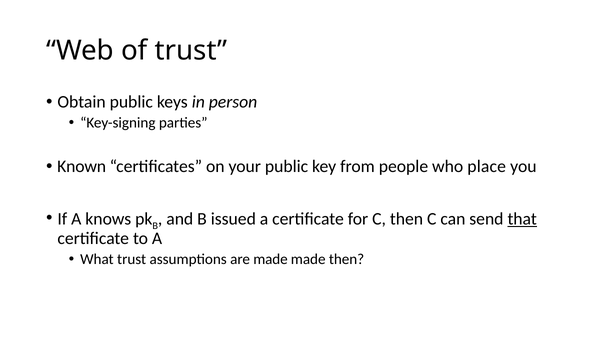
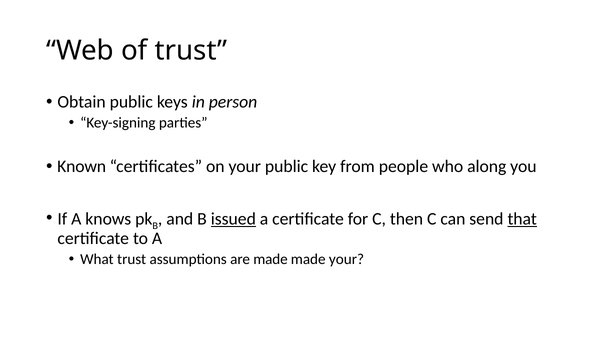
place: place -> along
issued underline: none -> present
made then: then -> your
